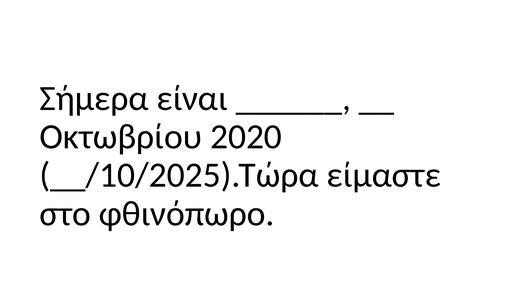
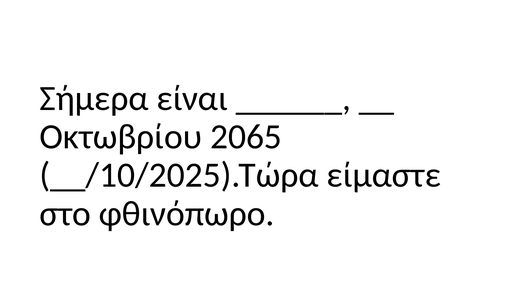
2020: 2020 -> 2065
